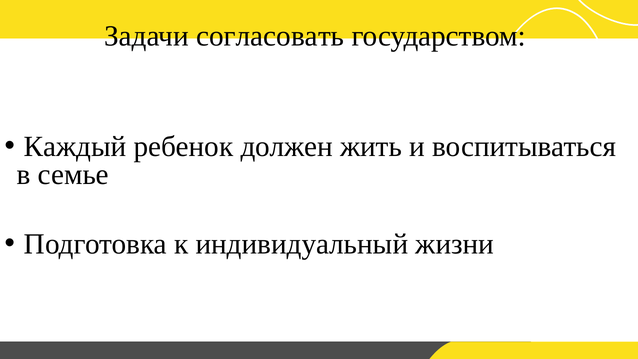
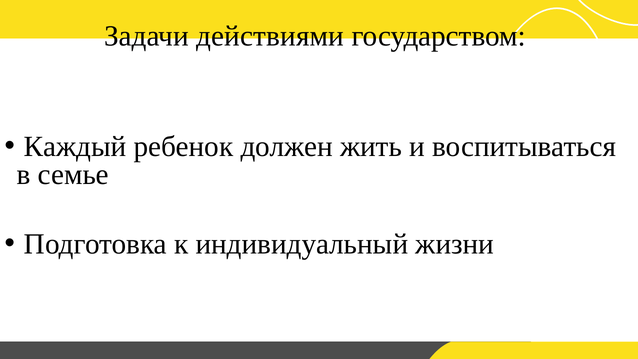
согласовать: согласовать -> действиями
